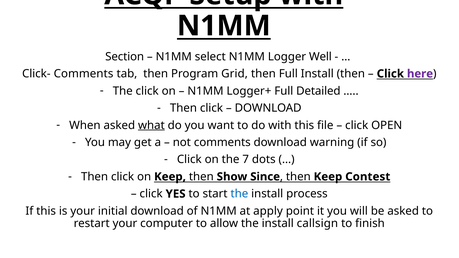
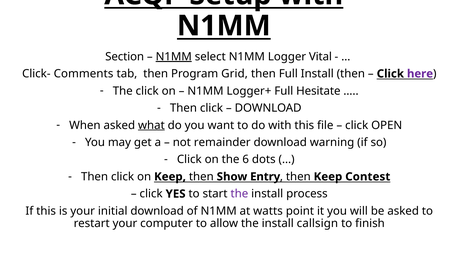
N1MM at (174, 57) underline: none -> present
Well: Well -> Vital
Detailed: Detailed -> Hesitate
not comments: comments -> remainder
7: 7 -> 6
Since: Since -> Entry
the at (239, 194) colour: blue -> purple
apply: apply -> watts
